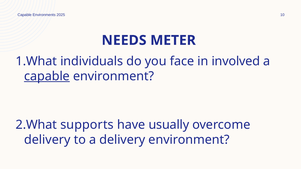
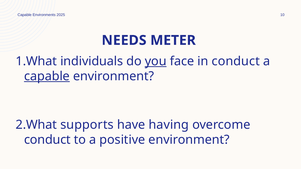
you underline: none -> present
in involved: involved -> conduct
usually: usually -> having
delivery at (47, 140): delivery -> conduct
a delivery: delivery -> positive
